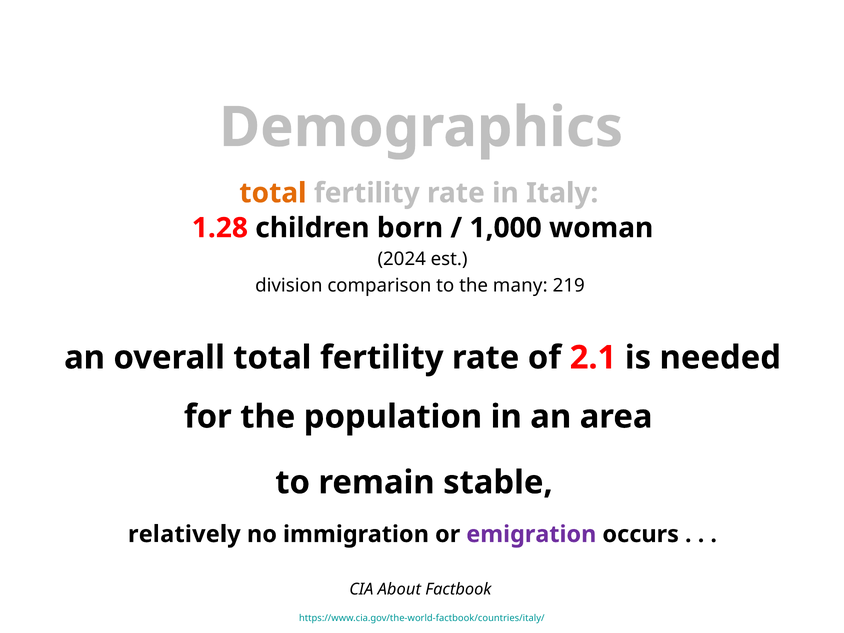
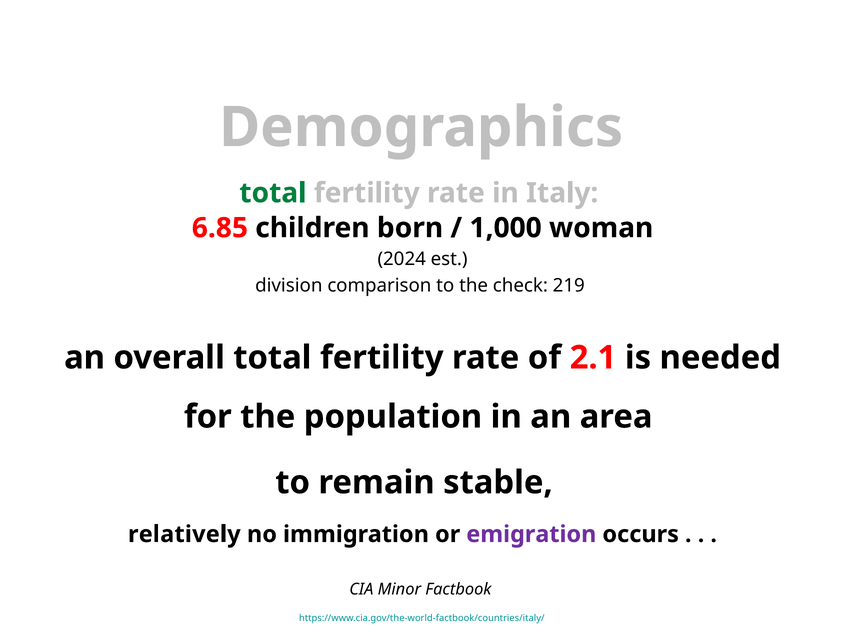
total at (273, 193) colour: orange -> green
1.28: 1.28 -> 6.85
many: many -> check
About: About -> Minor
